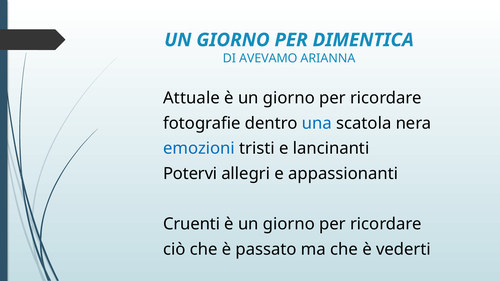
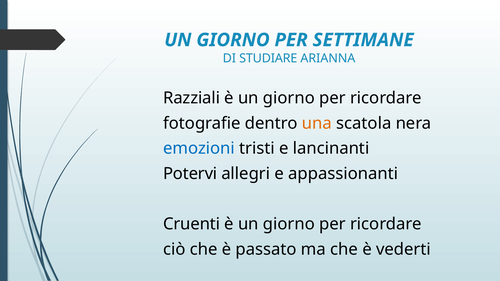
DIMENTICA: DIMENTICA -> SETTIMANE
AVEVAMO: AVEVAMO -> STUDIARE
Attuale: Attuale -> Razziali
una colour: blue -> orange
